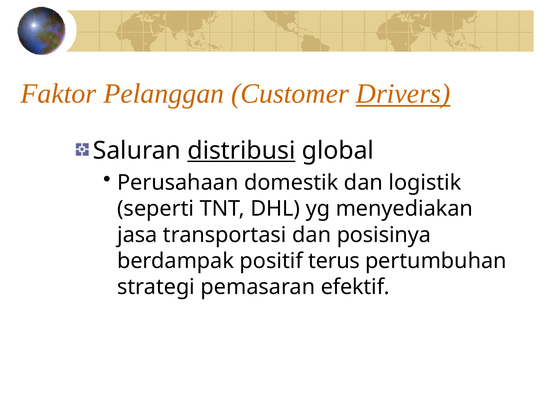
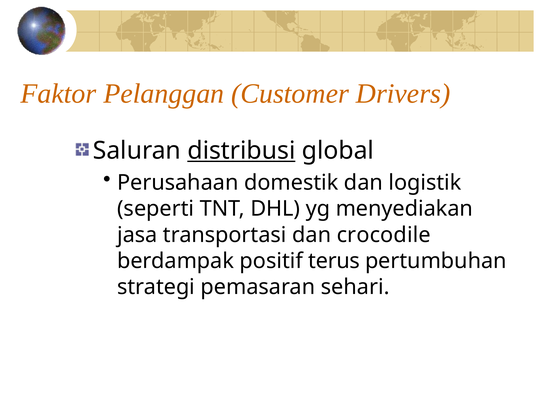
Drivers underline: present -> none
posisinya: posisinya -> crocodile
efektif: efektif -> sehari
